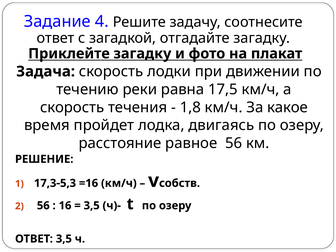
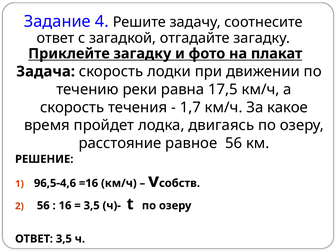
1,8: 1,8 -> 1,7
17,3: 17,3 -> 96,5
5,3: 5,3 -> 4,6
